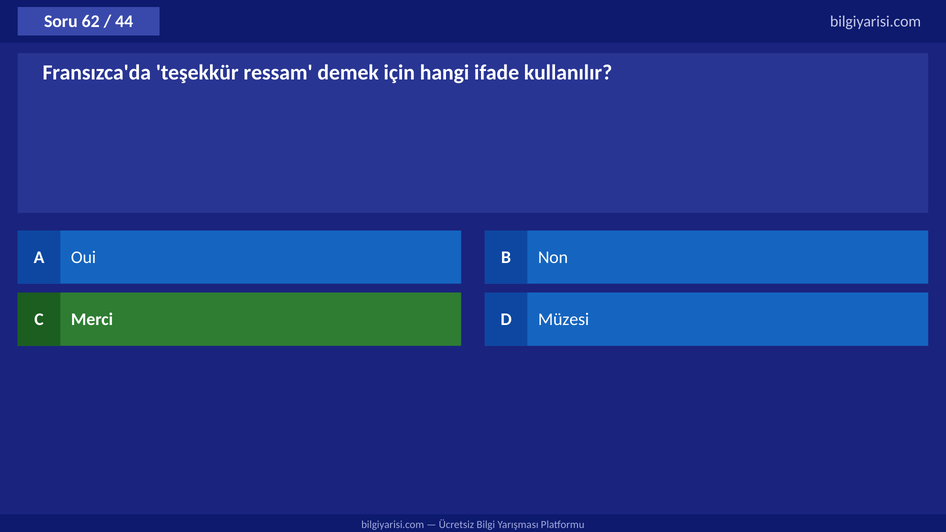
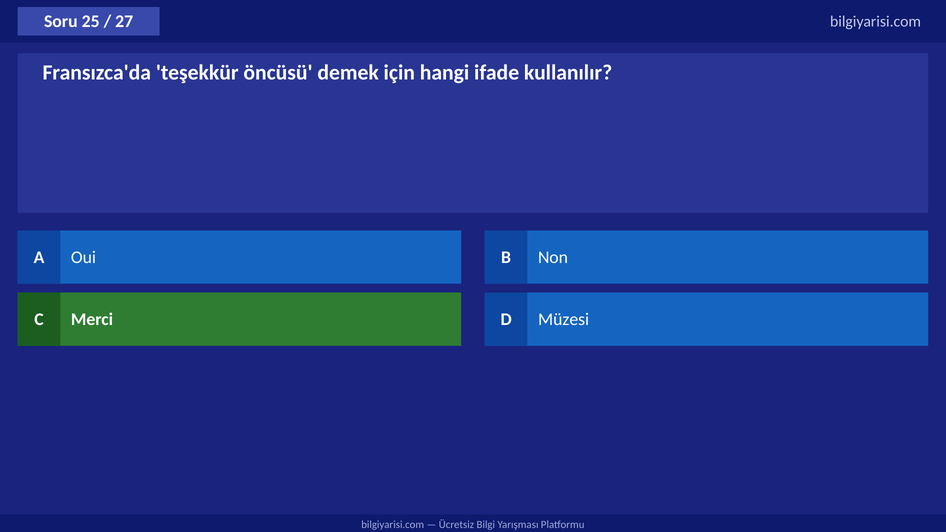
62: 62 -> 25
44: 44 -> 27
ressam: ressam -> öncüsü
